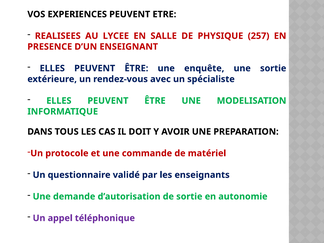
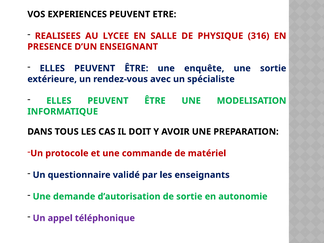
257: 257 -> 316
